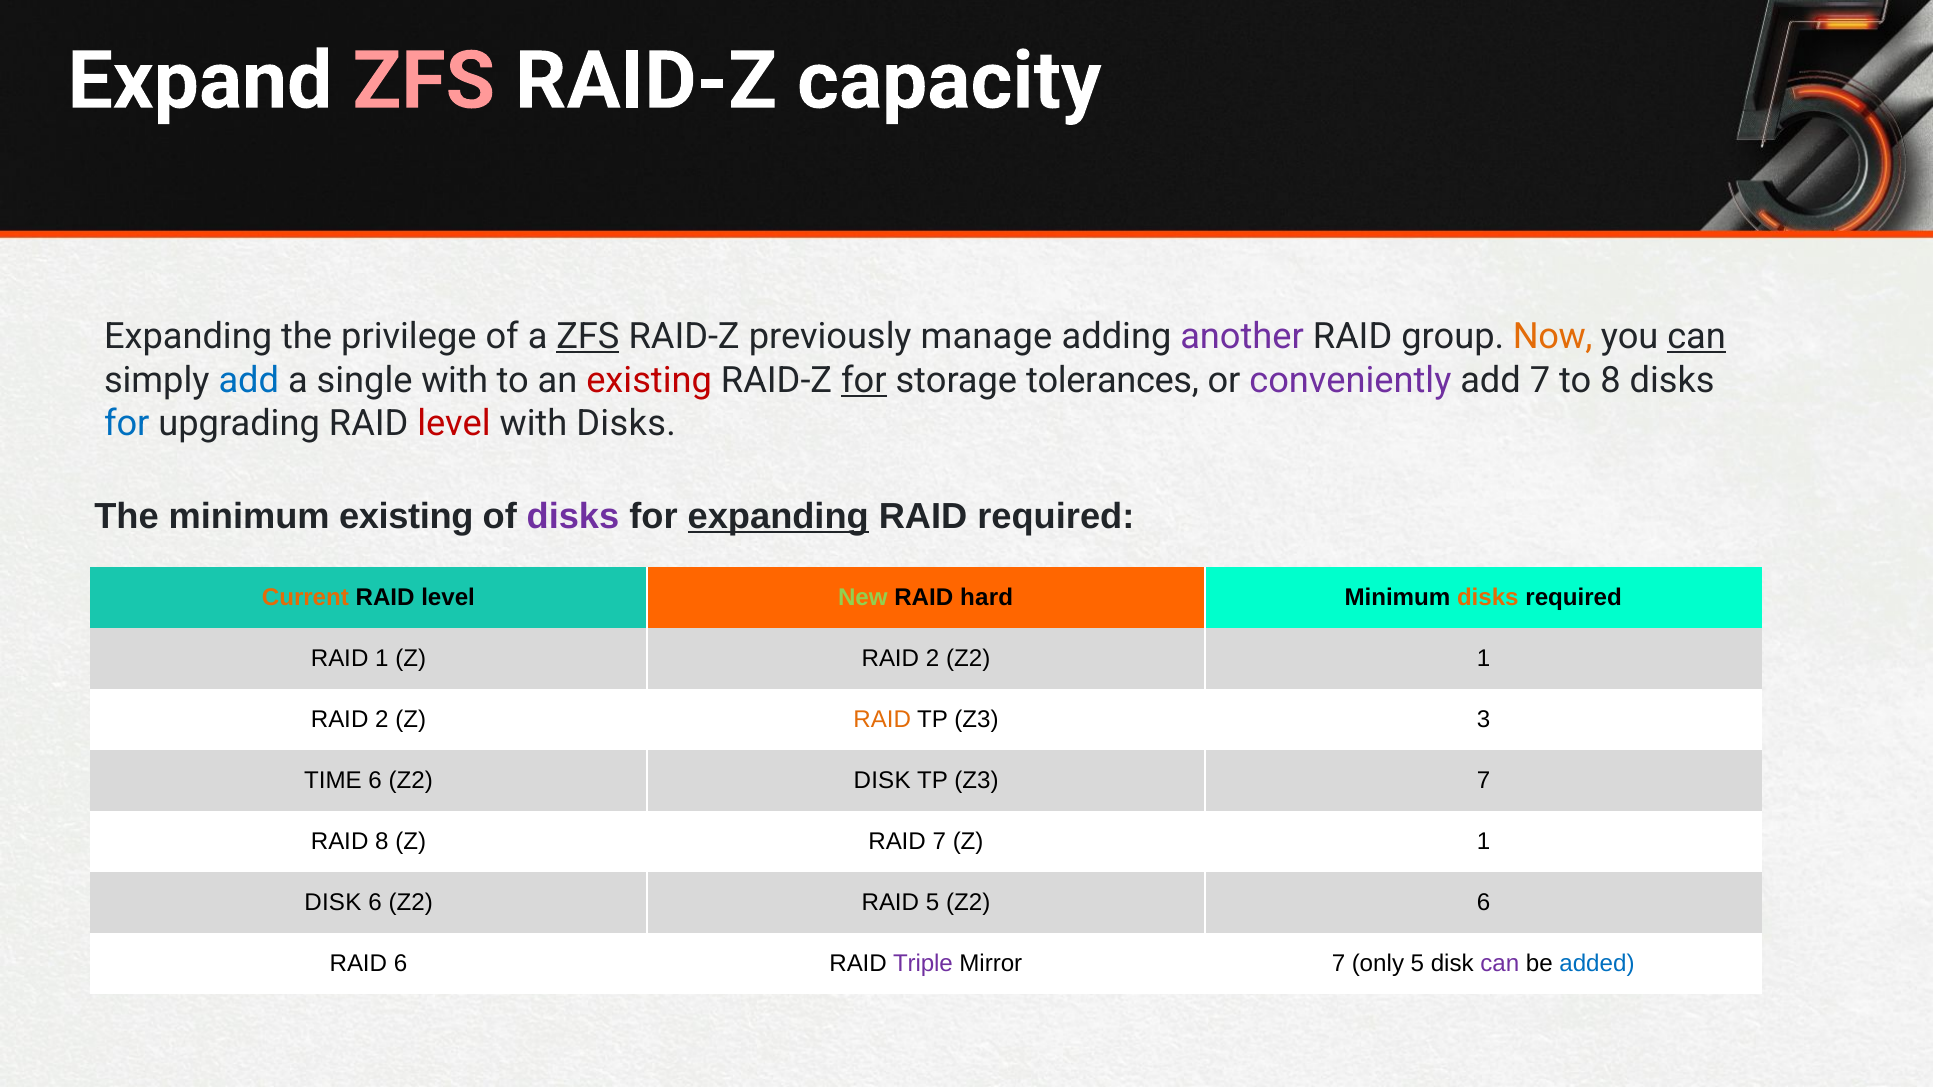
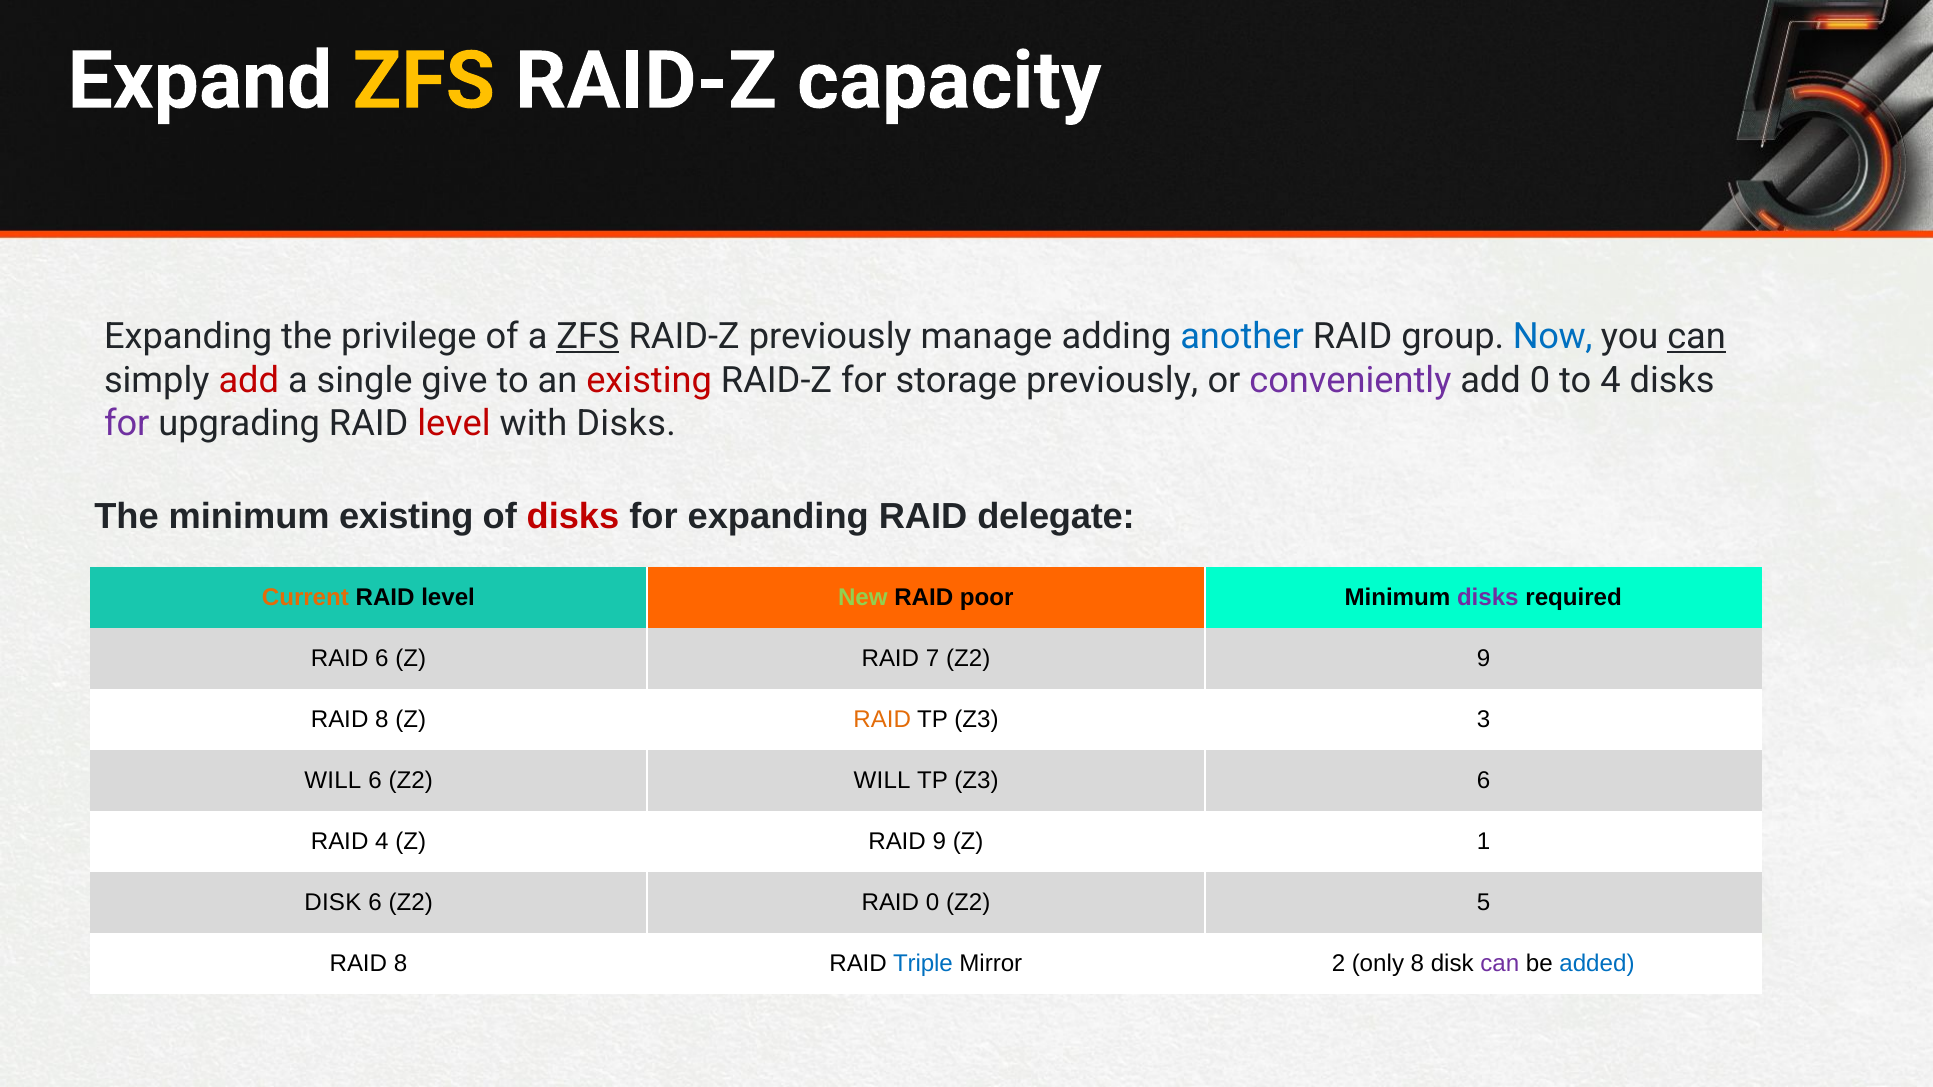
ZFS at (424, 81) colour: pink -> yellow
another colour: purple -> blue
Now colour: orange -> blue
add at (249, 380) colour: blue -> red
single with: with -> give
for at (864, 380) underline: present -> none
storage tolerances: tolerances -> previously
add 7: 7 -> 0
to 8: 8 -> 4
for at (127, 424) colour: blue -> purple
disks at (573, 516) colour: purple -> red
expanding at (778, 516) underline: present -> none
RAID required: required -> delegate
hard: hard -> poor
disks at (1488, 598) colour: orange -> purple
RAID 1: 1 -> 6
Z RAID 2: 2 -> 7
Z2 1: 1 -> 9
2 at (382, 720): 2 -> 8
TIME at (333, 781): TIME -> WILL
Z2 DISK: DISK -> WILL
Z3 7: 7 -> 6
RAID 8: 8 -> 4
RAID 7: 7 -> 9
RAID 5: 5 -> 0
Z2 6: 6 -> 5
6 at (401, 964): 6 -> 8
Triple colour: purple -> blue
Mirror 7: 7 -> 2
only 5: 5 -> 8
